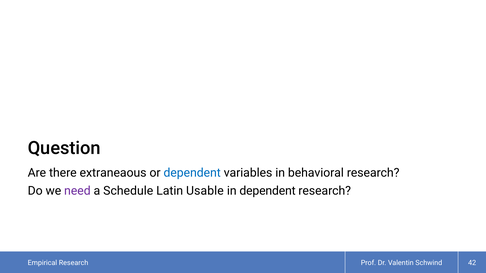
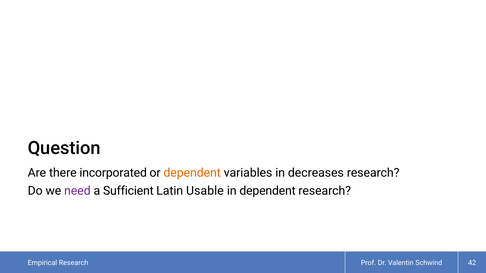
extraneaous: extraneaous -> incorporated
dependent at (192, 173) colour: blue -> orange
behavioral: behavioral -> decreases
Schedule: Schedule -> Sufficient
